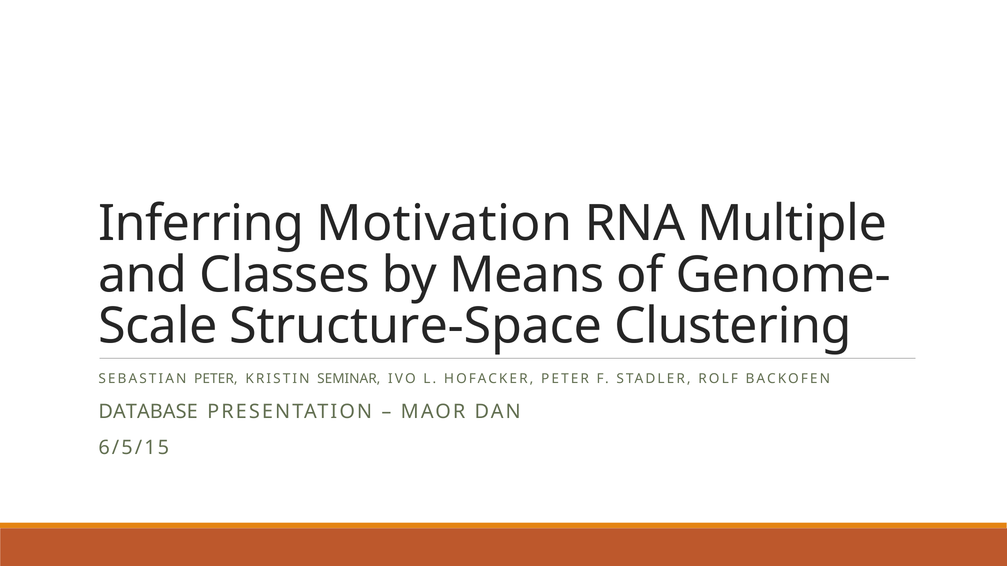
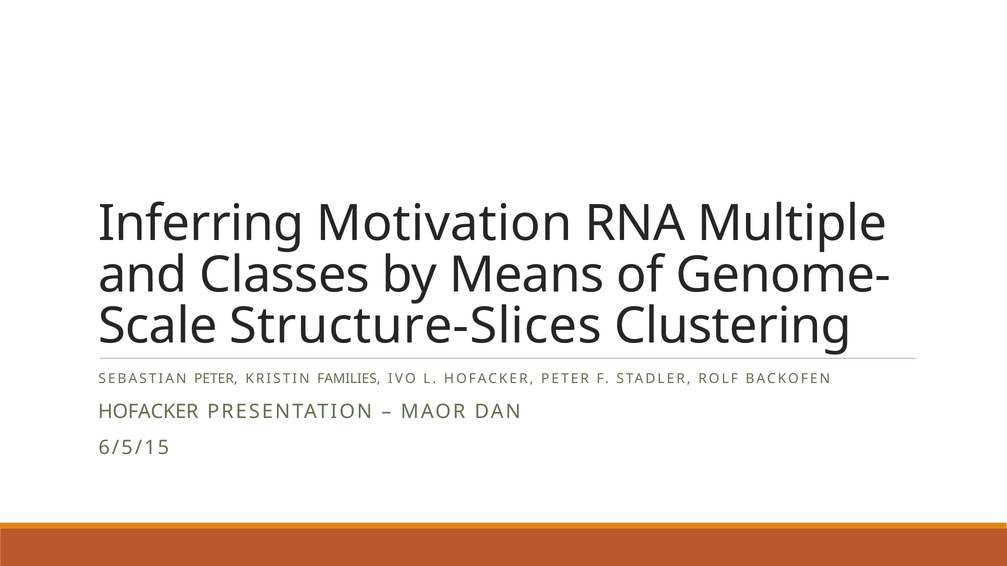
Structure-Space: Structure-Space -> Structure-Slices
SEMINAR: SEMINAR -> FAMILIES
DATABASE at (148, 412): DATABASE -> HOFACKER
